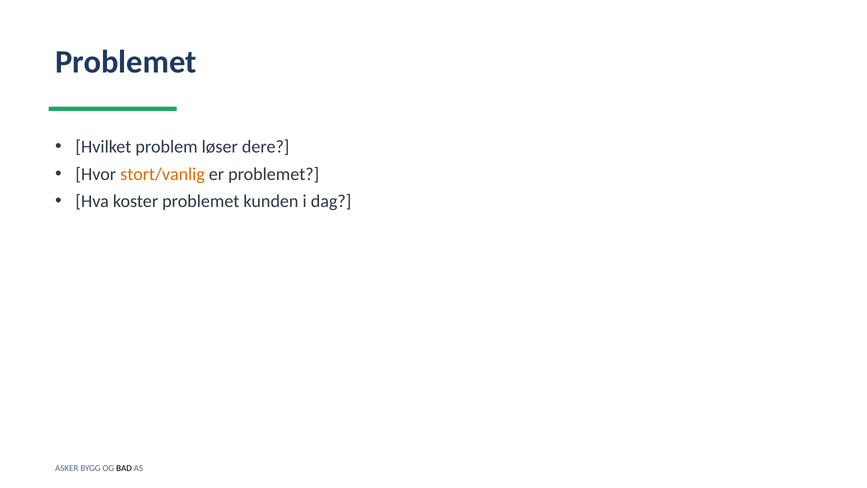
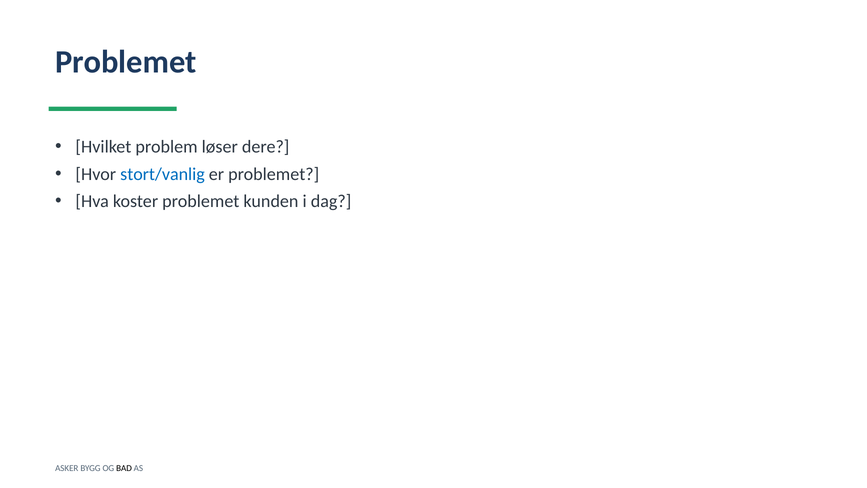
stort/vanlig colour: orange -> blue
